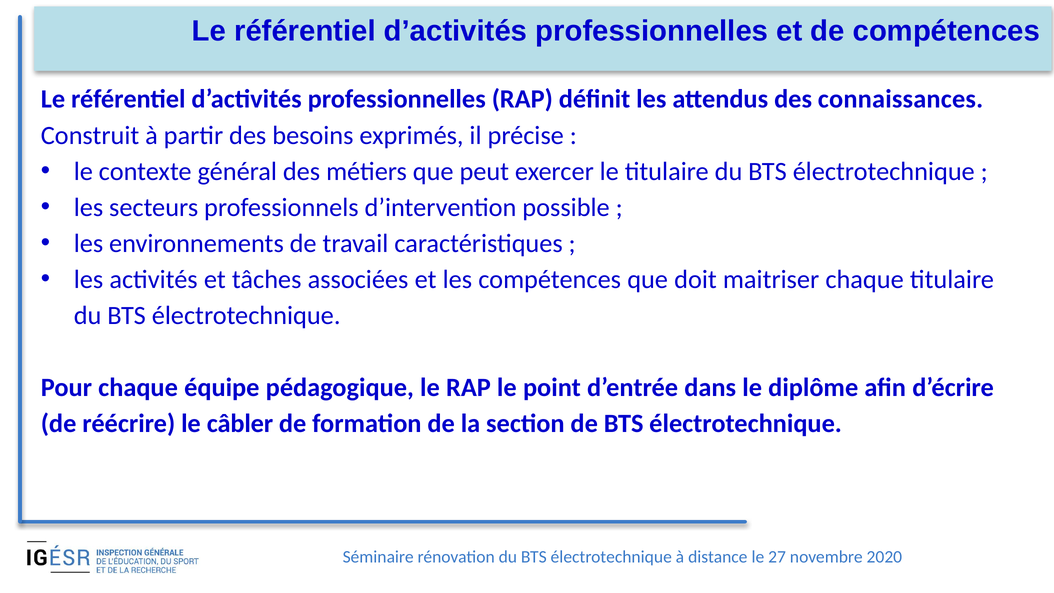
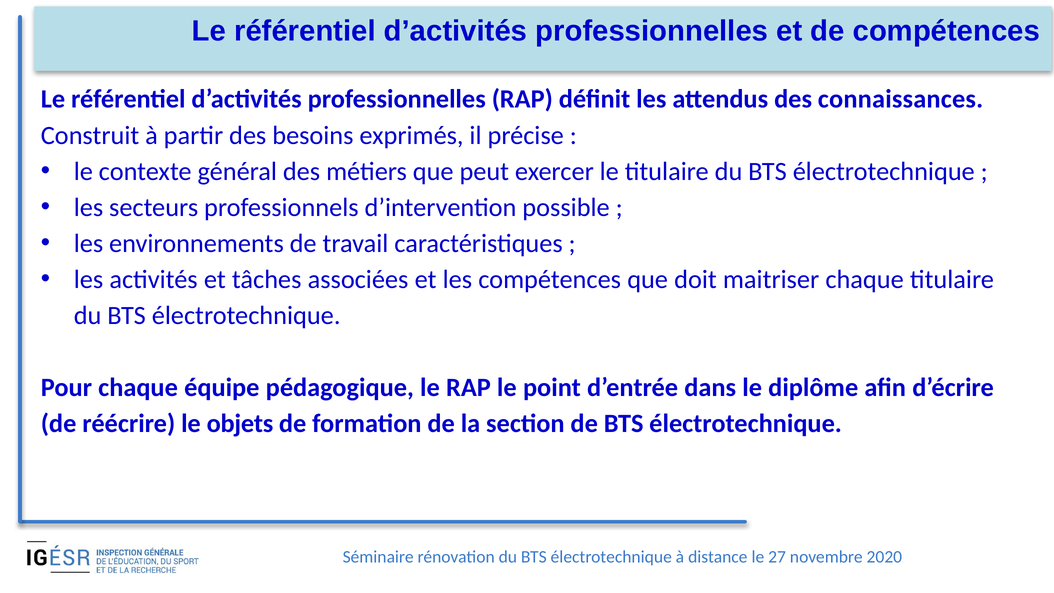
câbler: câbler -> objets
